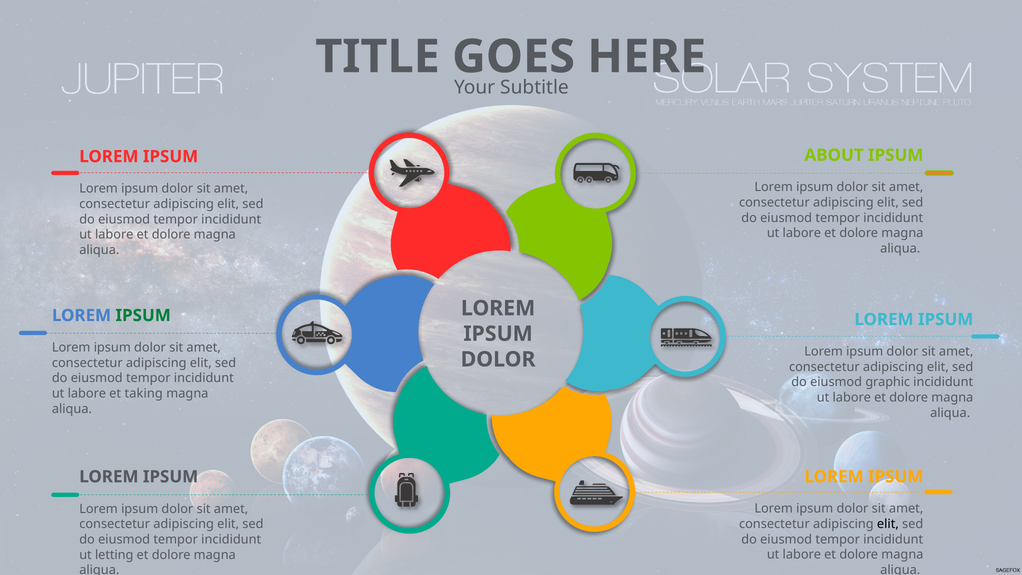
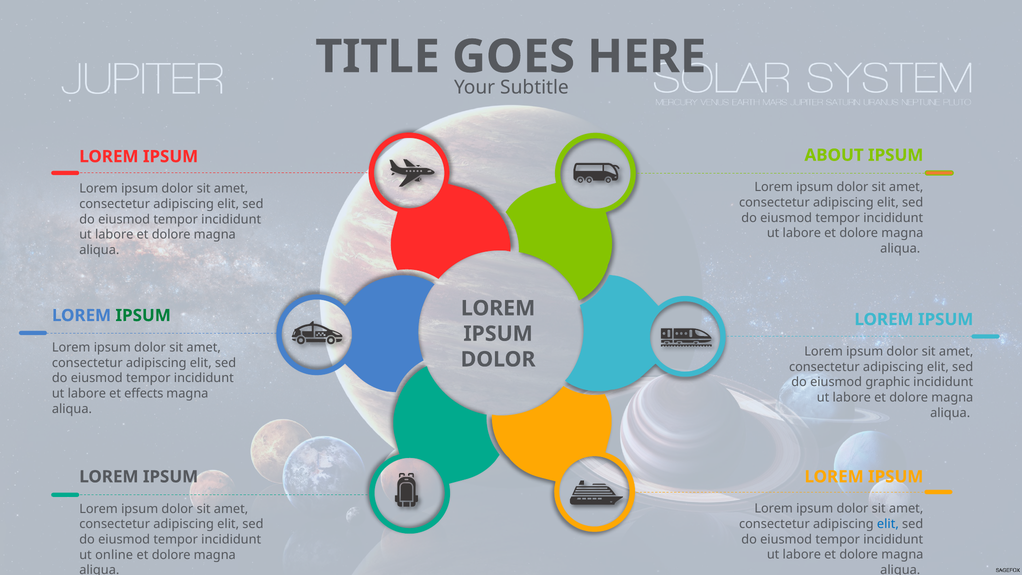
taking: taking -> effects
elit at (888, 524) colour: black -> blue
letting: letting -> online
